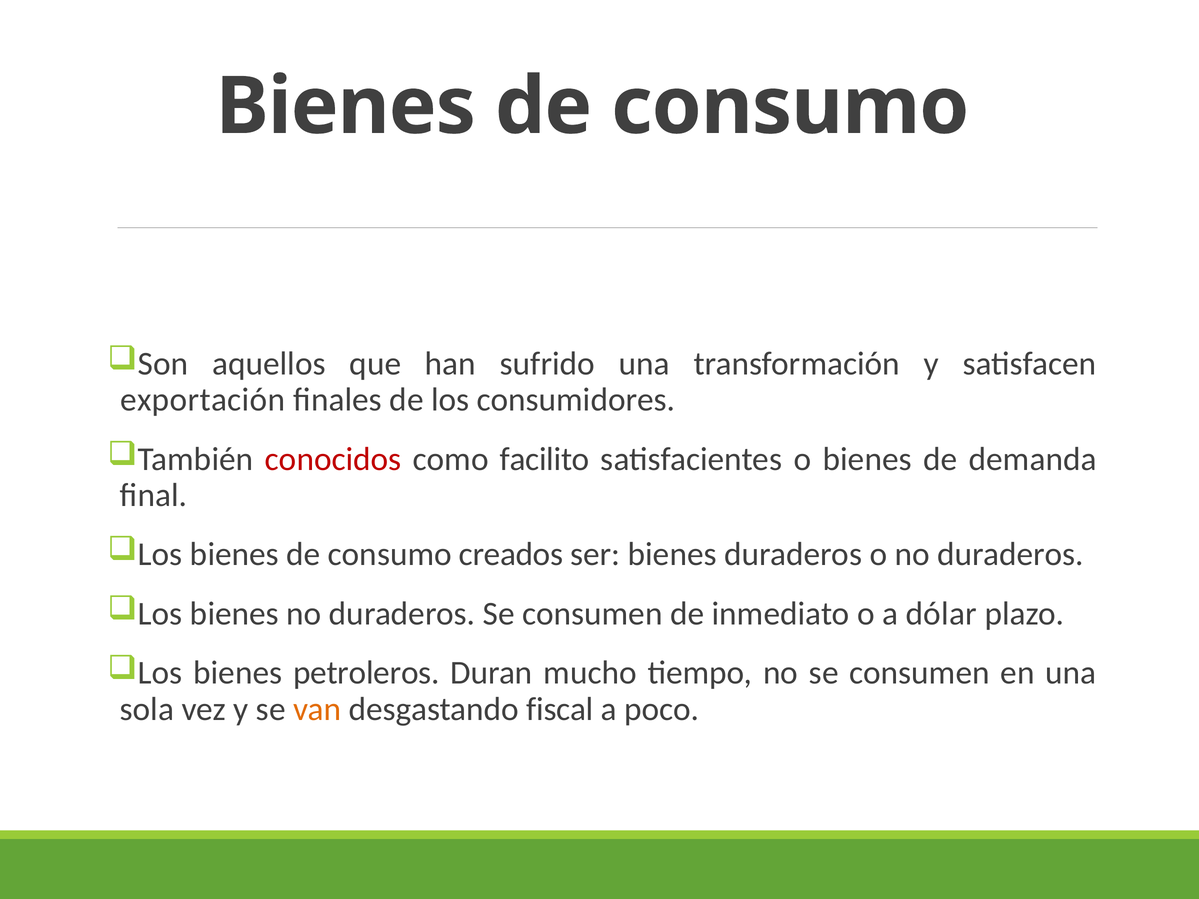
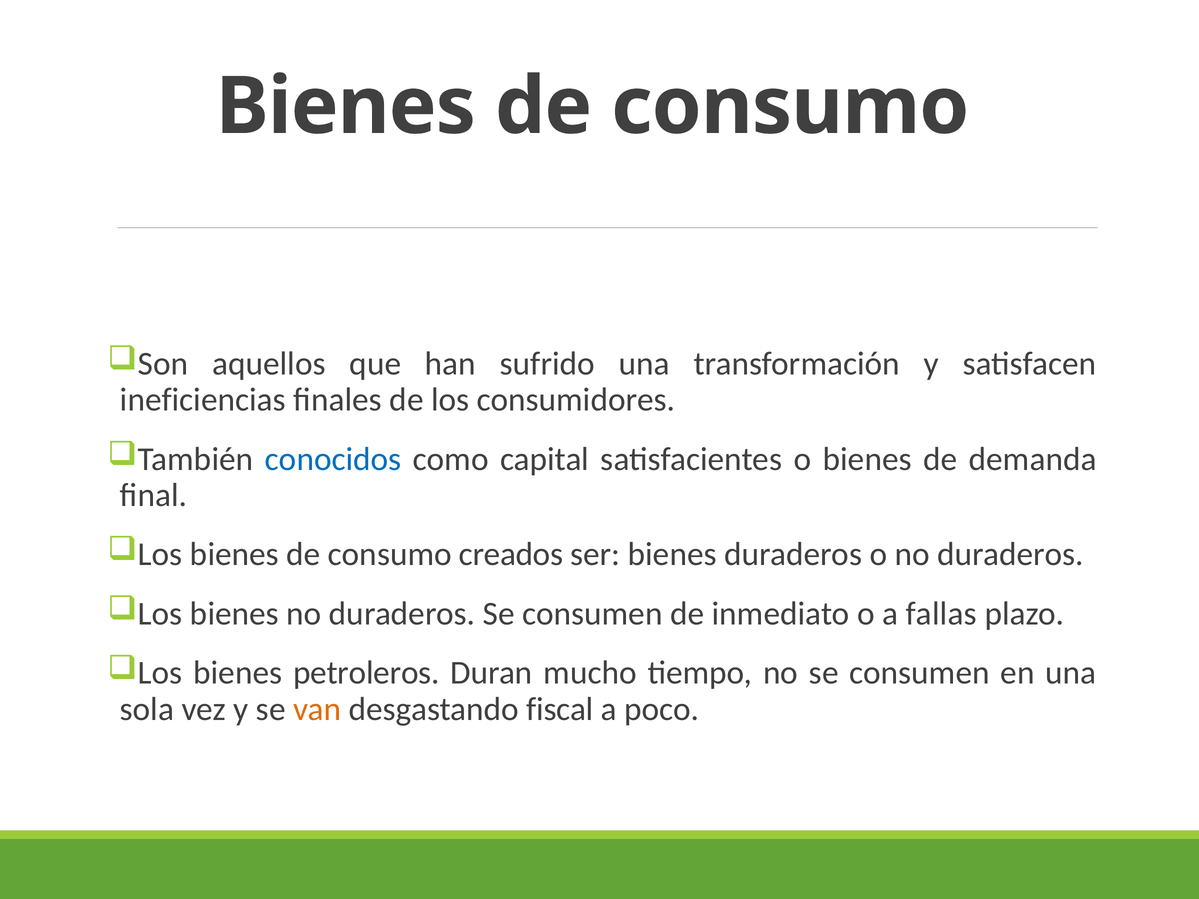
exportación: exportación -> ineficiencias
conocidos colour: red -> blue
facilito: facilito -> capital
dólar: dólar -> fallas
